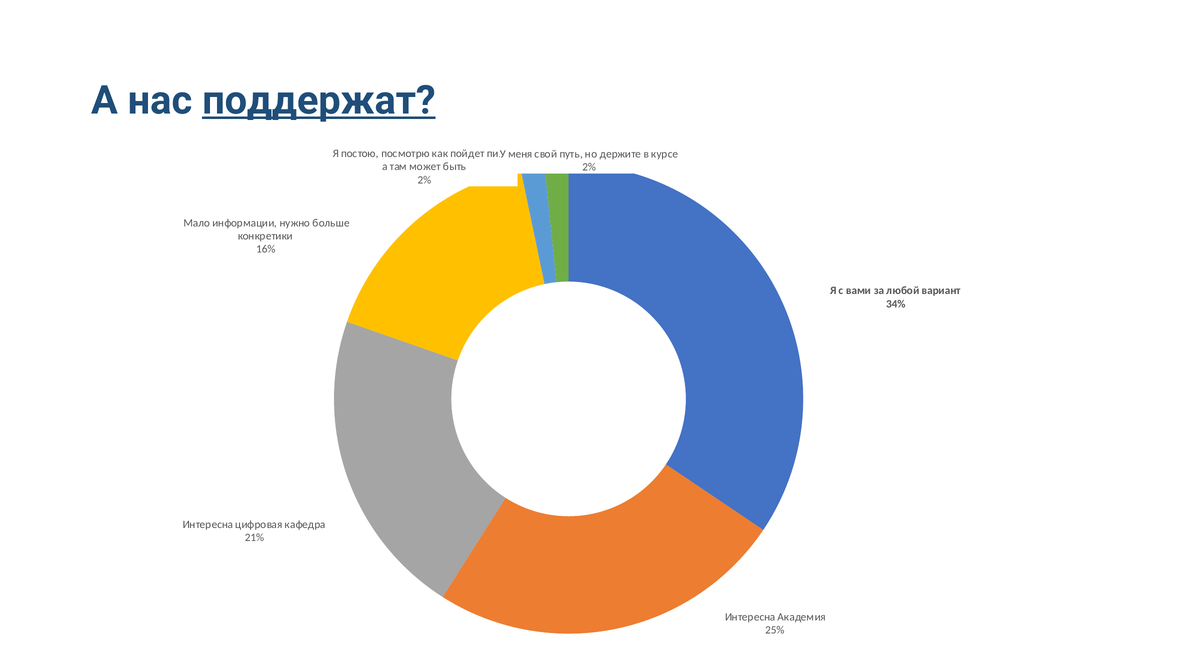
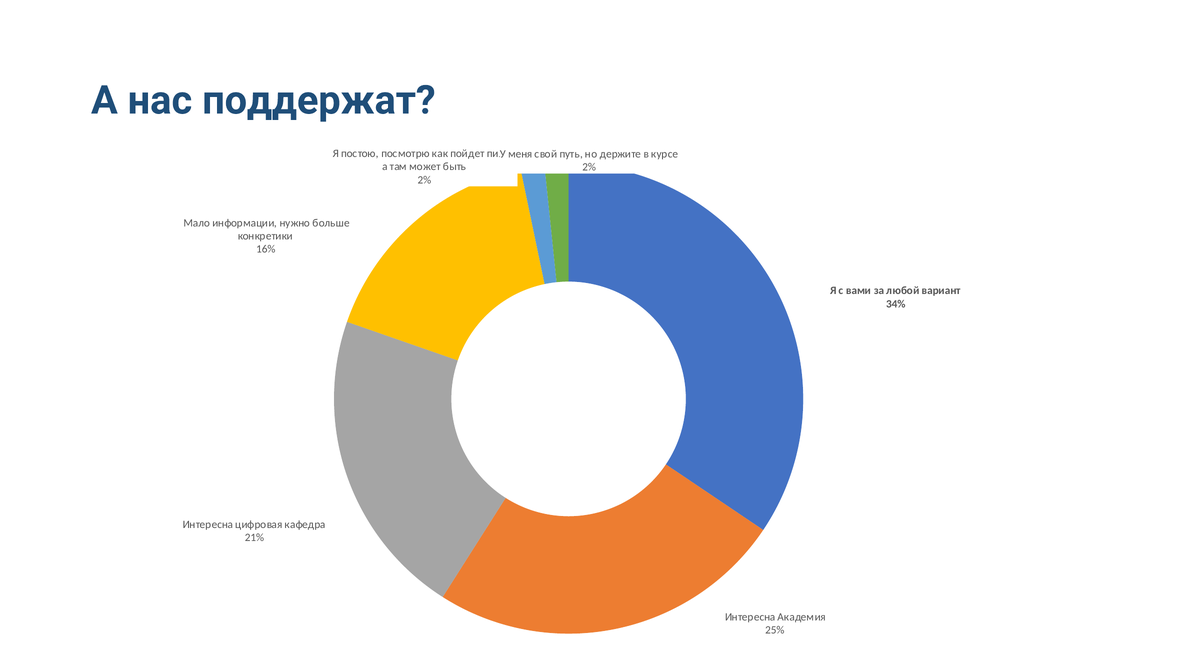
поддержат underline: present -> none
